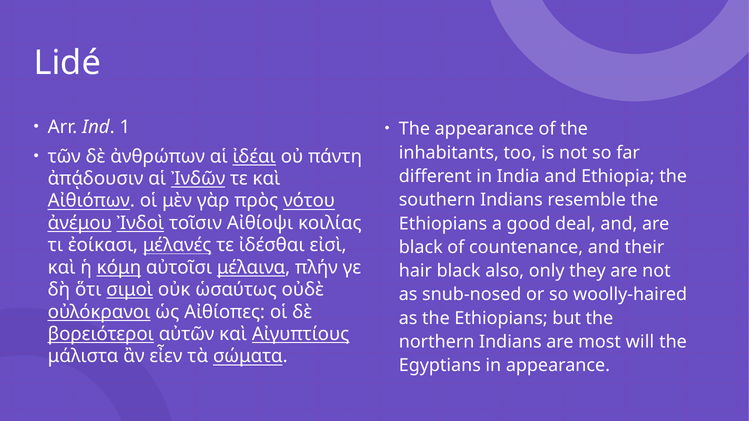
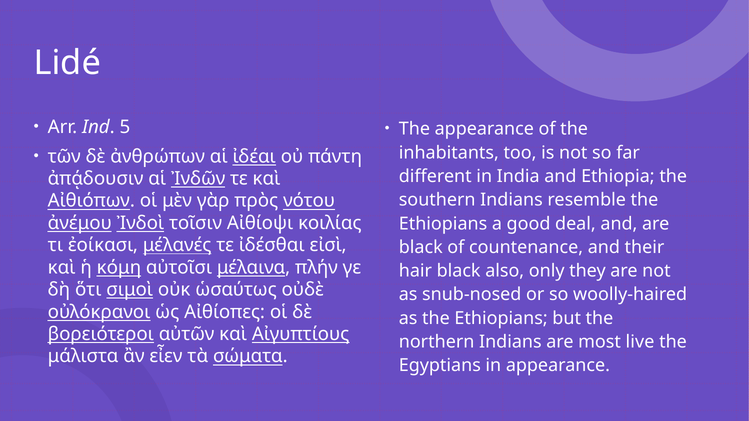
1: 1 -> 5
will: will -> live
